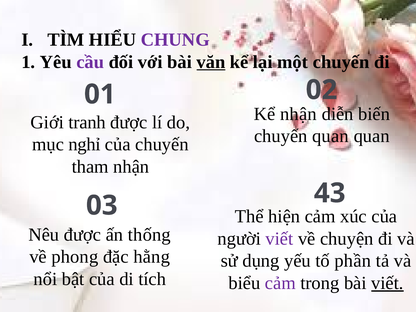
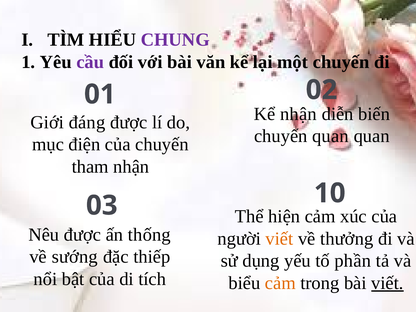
văn underline: present -> none
tranh: tranh -> đáng
nghỉ: nghỉ -> điện
43: 43 -> 10
viết at (279, 239) colour: purple -> orange
chuyện: chuyện -> thưởng
phong: phong -> sướng
hằng: hằng -> thiếp
cảm at (280, 283) colour: purple -> orange
